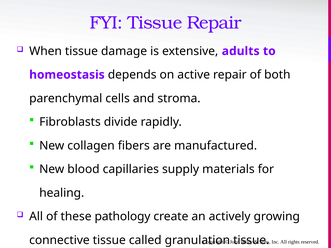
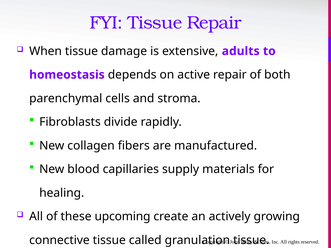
pathology: pathology -> upcoming
